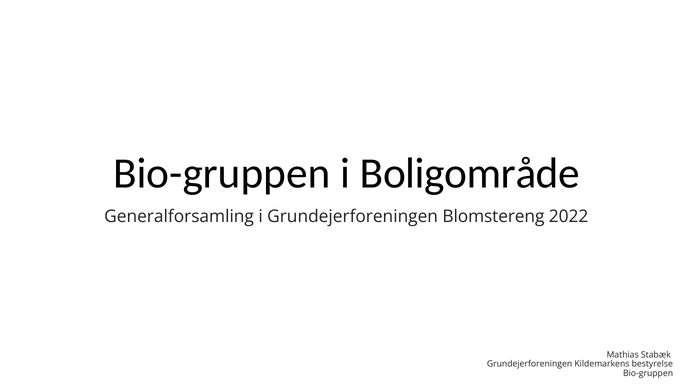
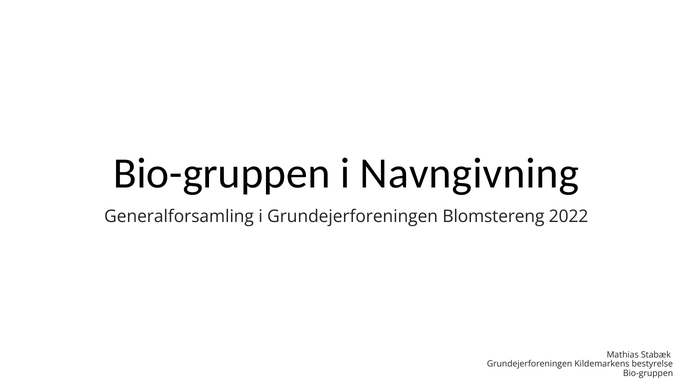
Boligområde: Boligområde -> Navngivning
